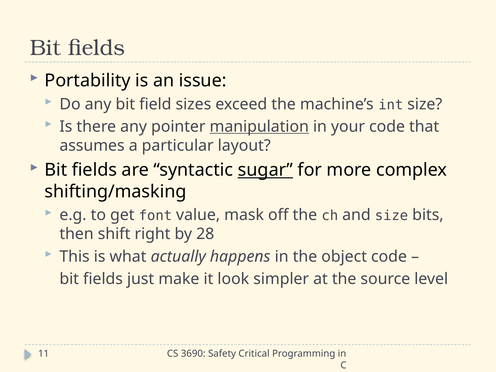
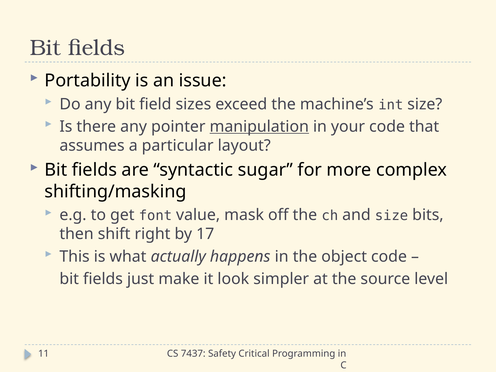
sugar underline: present -> none
28: 28 -> 17
3690: 3690 -> 7437
